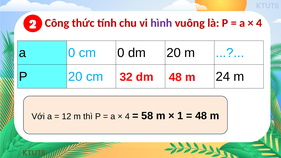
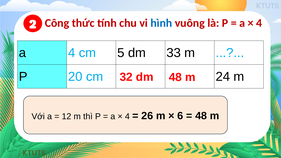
hình colour: purple -> blue
a 0: 0 -> 4
cm 0: 0 -> 5
dm 20: 20 -> 33
58: 58 -> 26
1: 1 -> 6
